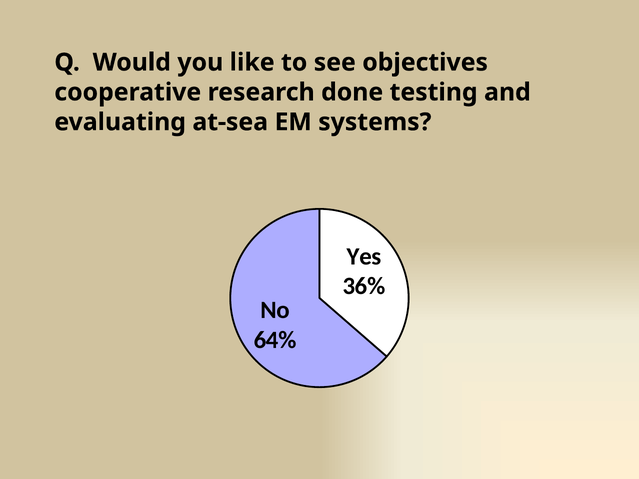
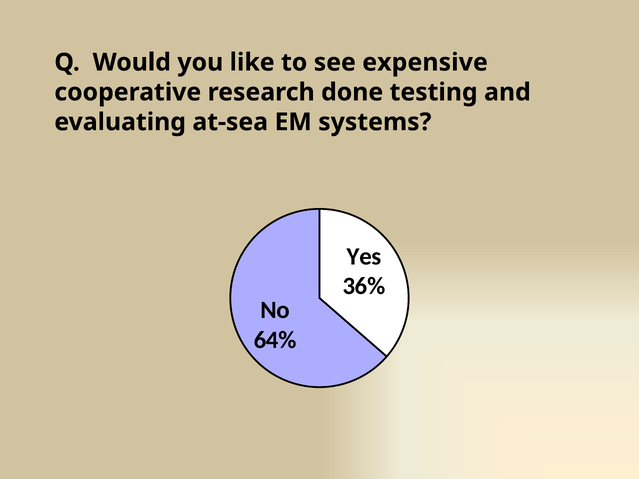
objectives: objectives -> expensive
